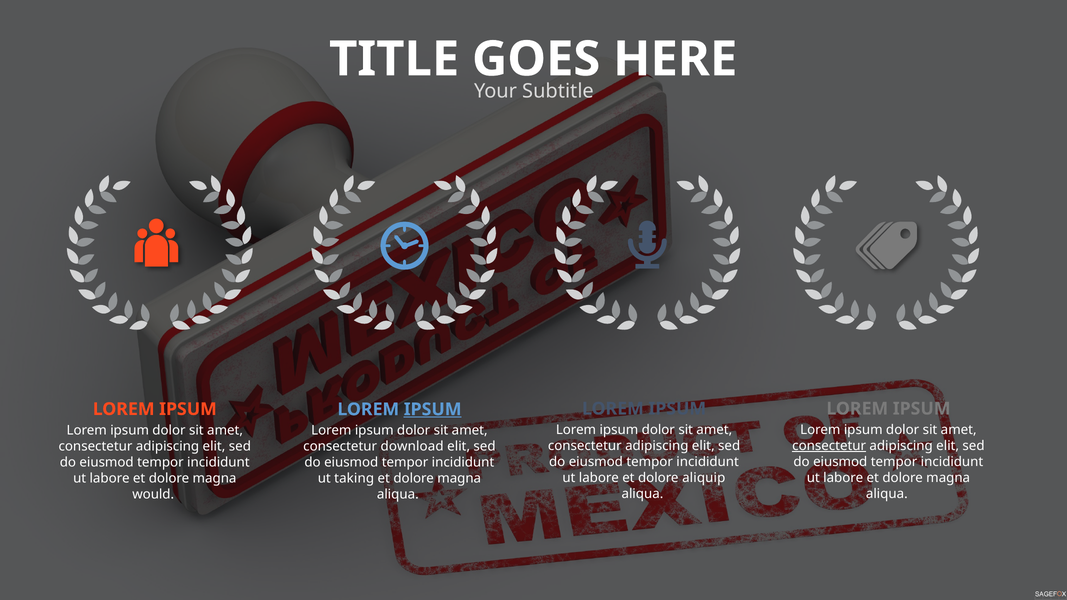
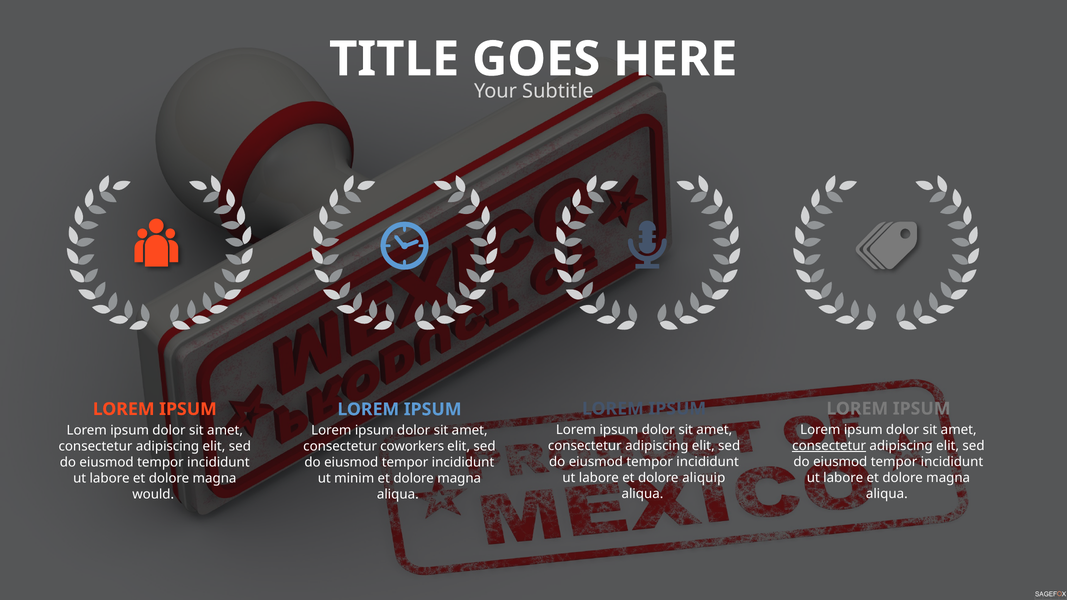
IPSUM at (433, 410) underline: present -> none
download: download -> coworkers
taking: taking -> minim
